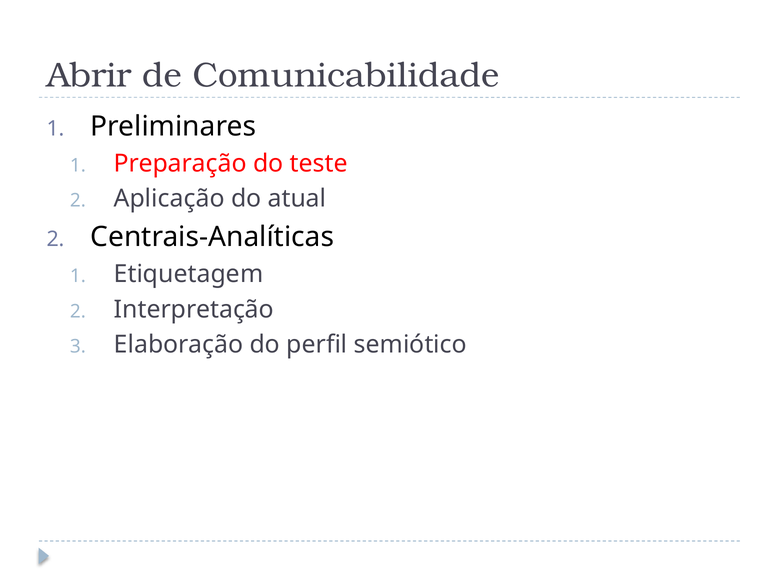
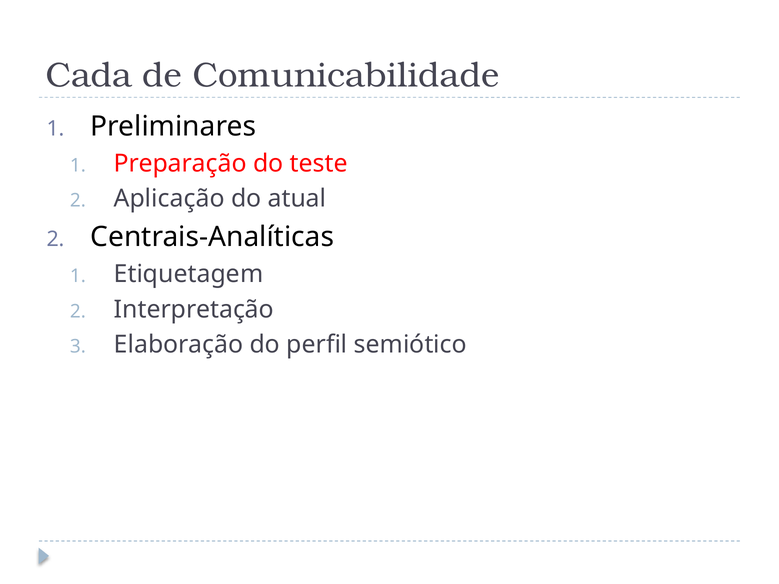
Abrir: Abrir -> Cada
